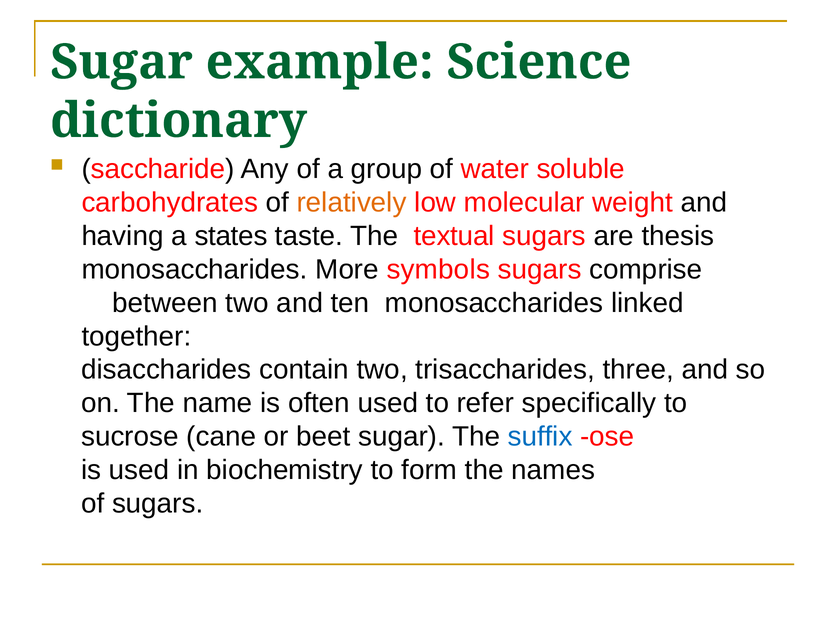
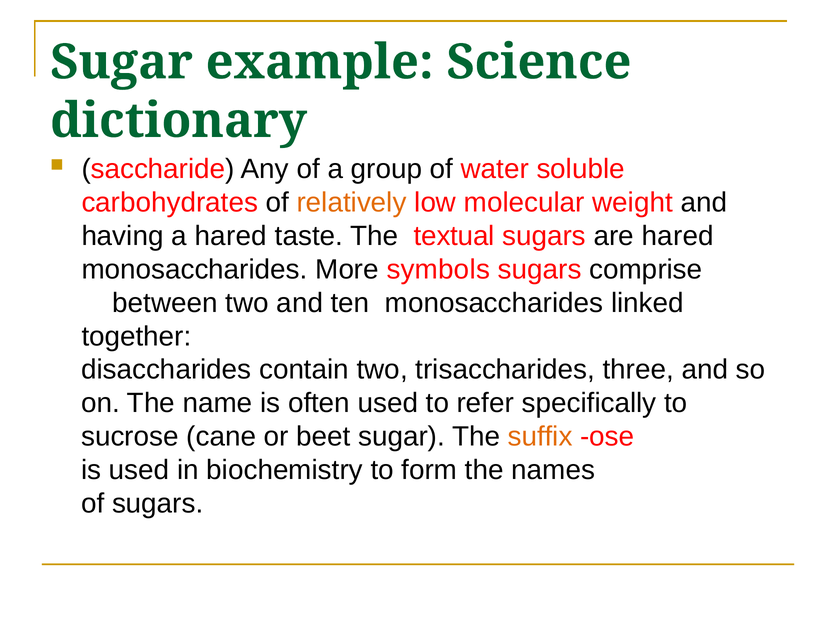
a states: states -> hared
are thesis: thesis -> hared
suffix colour: blue -> orange
